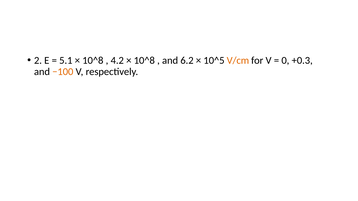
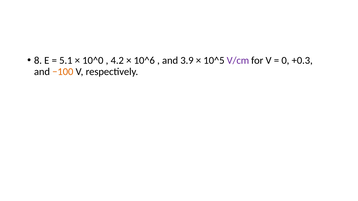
2: 2 -> 8
10^8 at (93, 61): 10^8 -> 10^0
10^8 at (144, 61): 10^8 -> 10^6
6.2: 6.2 -> 3.9
V/cm colour: orange -> purple
